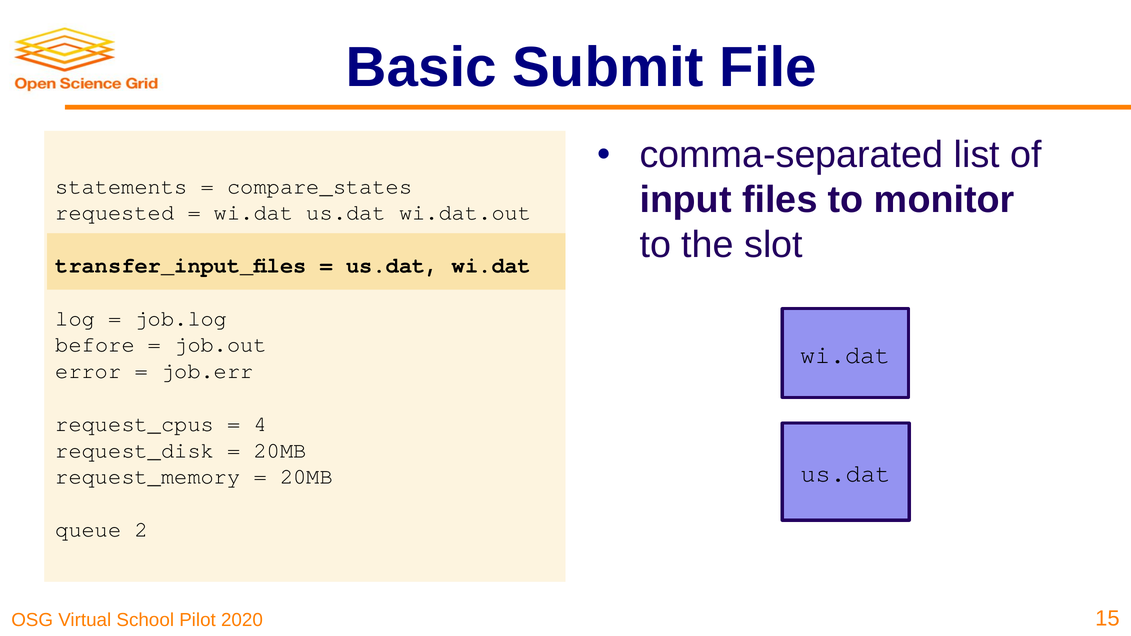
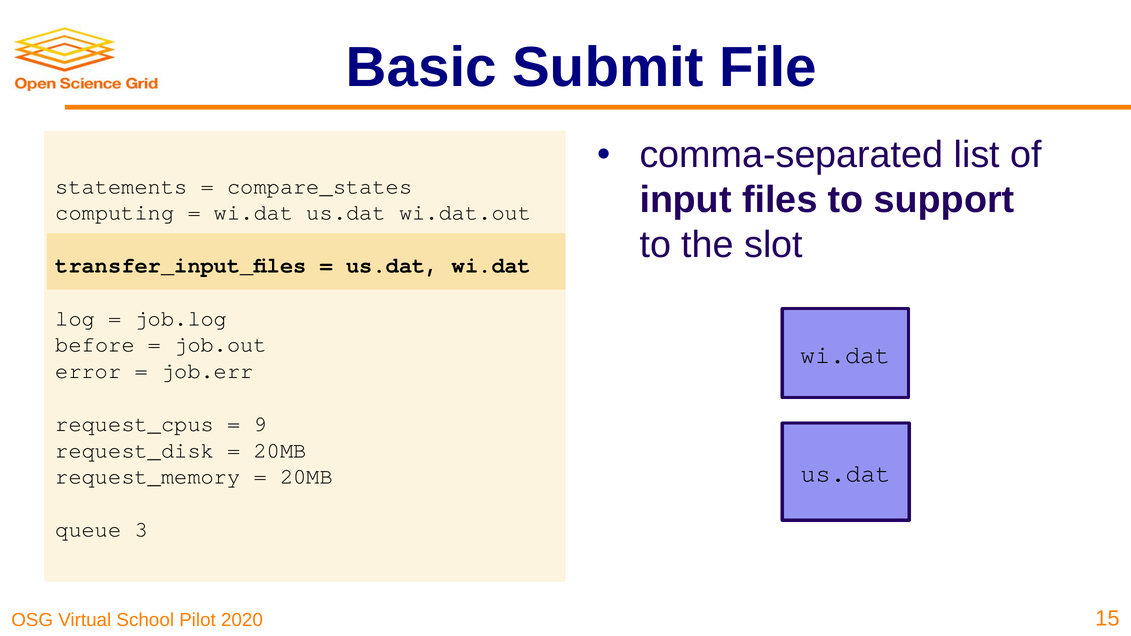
monitor: monitor -> support
requested: requested -> computing
4: 4 -> 9
2: 2 -> 3
